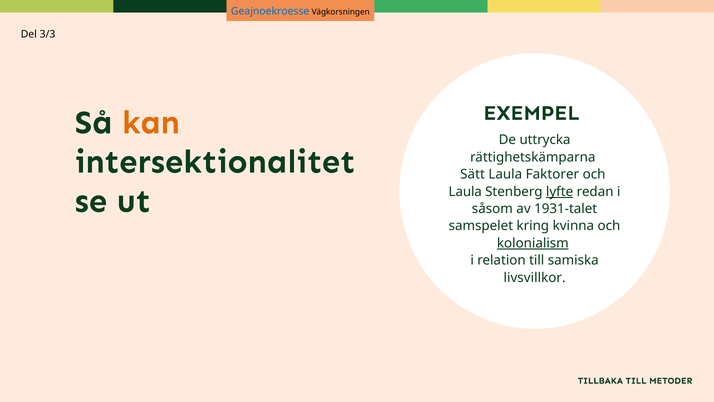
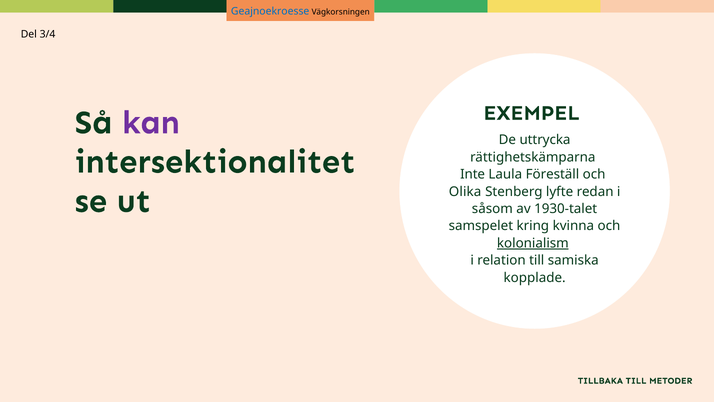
3/3: 3/3 -> 3/4
kan colour: orange -> purple
Sätt: Sätt -> Inte
Faktorer: Faktorer -> Föreställ
Laula at (465, 191): Laula -> Olika
lyfte underline: present -> none
1931-talet: 1931-talet -> 1930-talet
livsvillkor: livsvillkor -> kopplade
